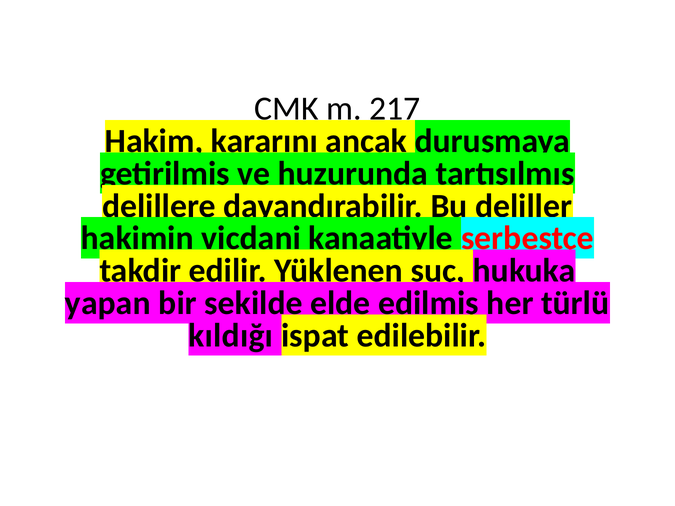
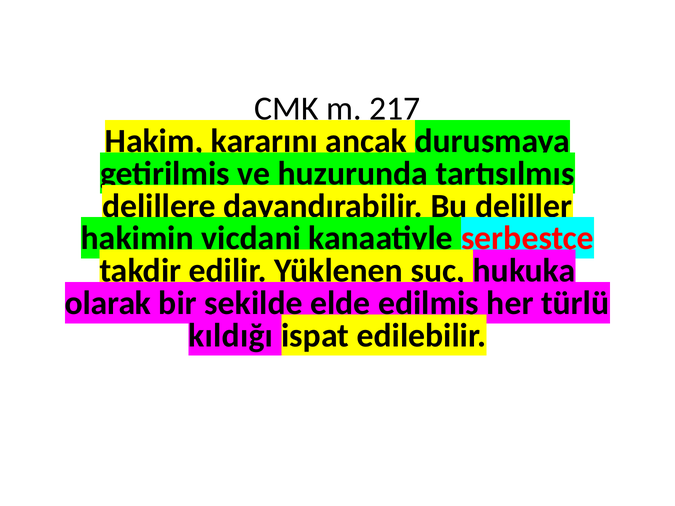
yapan: yapan -> olarak
